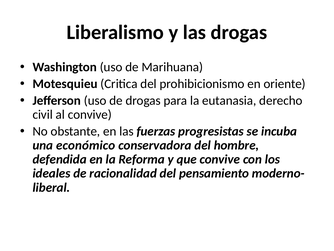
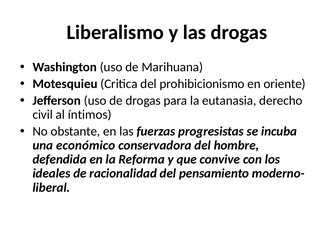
al convive: convive -> íntimos
